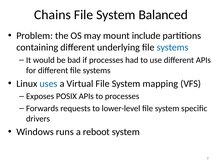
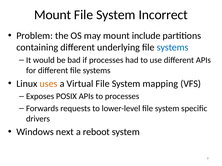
Chains at (52, 15): Chains -> Mount
Balanced: Balanced -> Incorrect
uses colour: blue -> orange
runs: runs -> next
